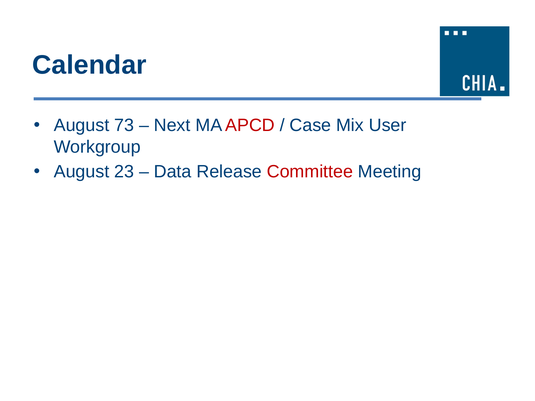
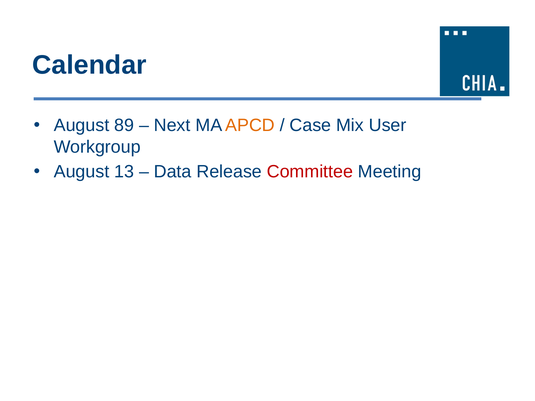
73: 73 -> 89
APCD colour: red -> orange
23: 23 -> 13
